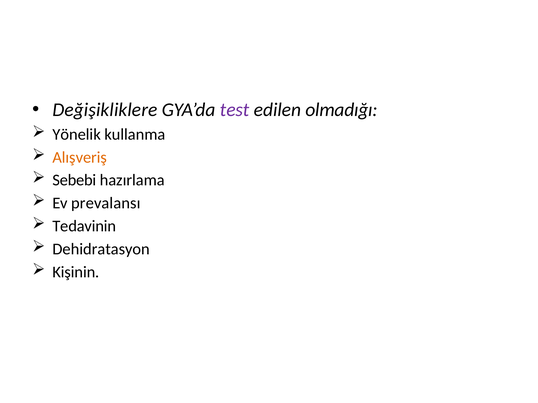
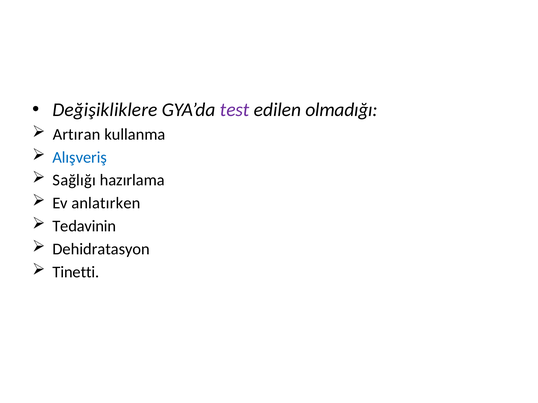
Yönelik: Yönelik -> Artıran
Alışveriş colour: orange -> blue
Sebebi: Sebebi -> Sağlığı
prevalansı: prevalansı -> anlatırken
Kişinin: Kişinin -> Tinetti
